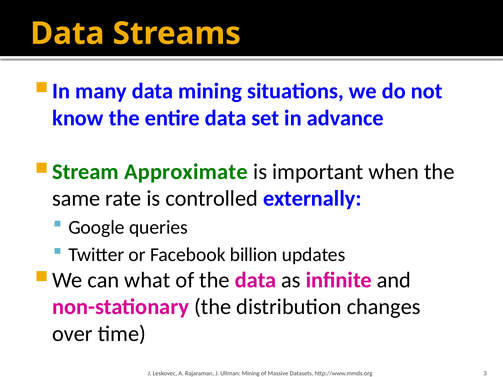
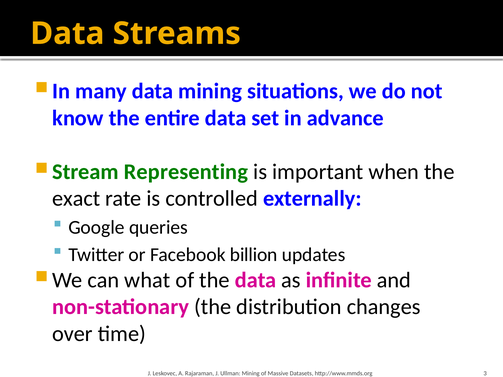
Approximate: Approximate -> Representing
same: same -> exact
